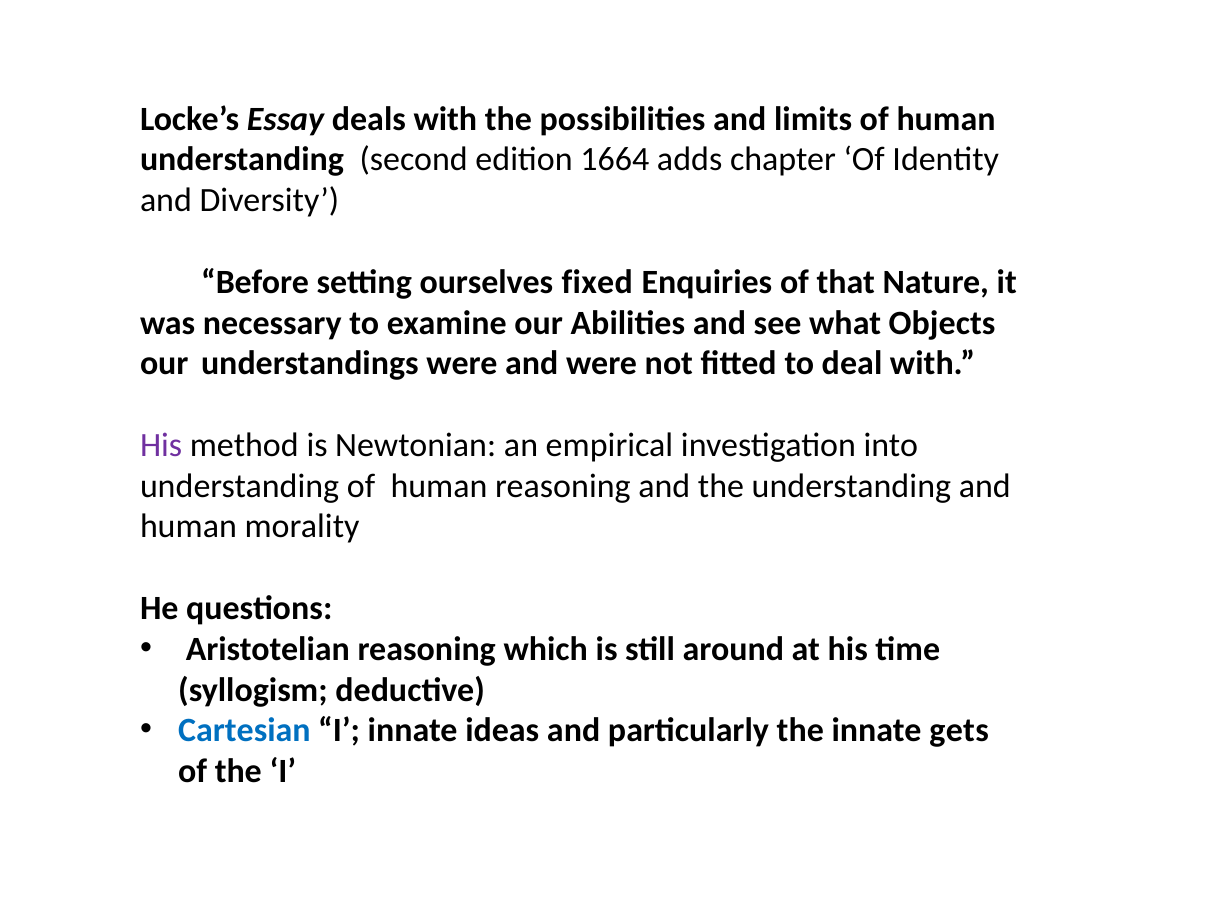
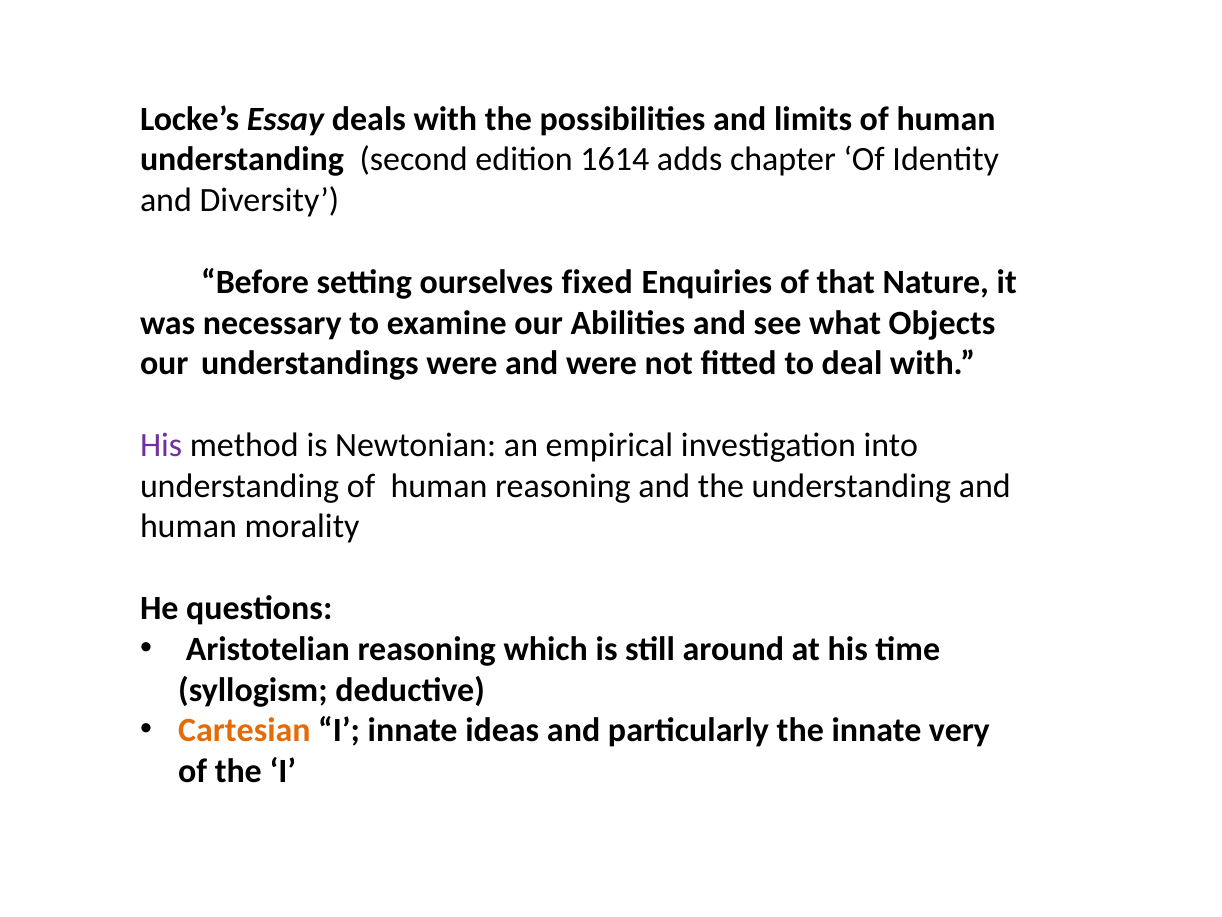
1664: 1664 -> 1614
Cartesian colour: blue -> orange
gets: gets -> very
